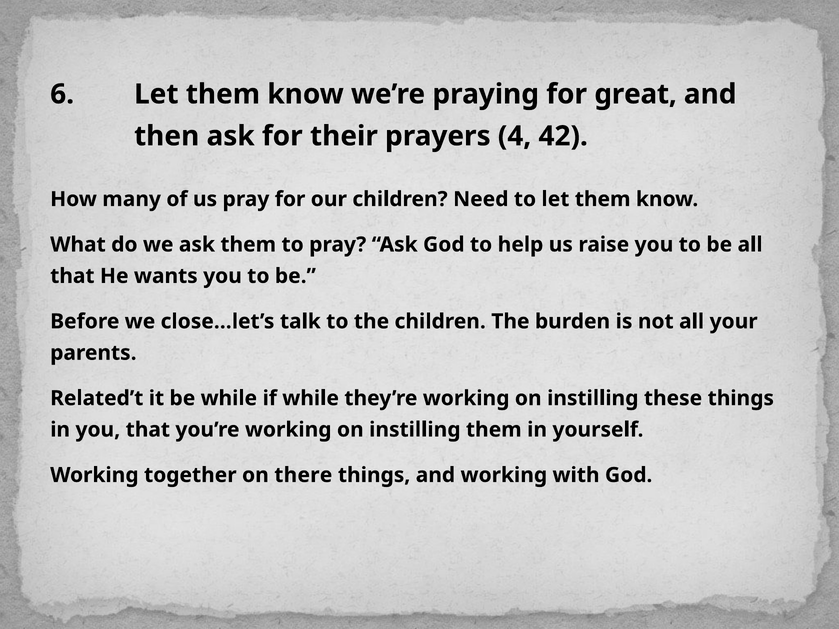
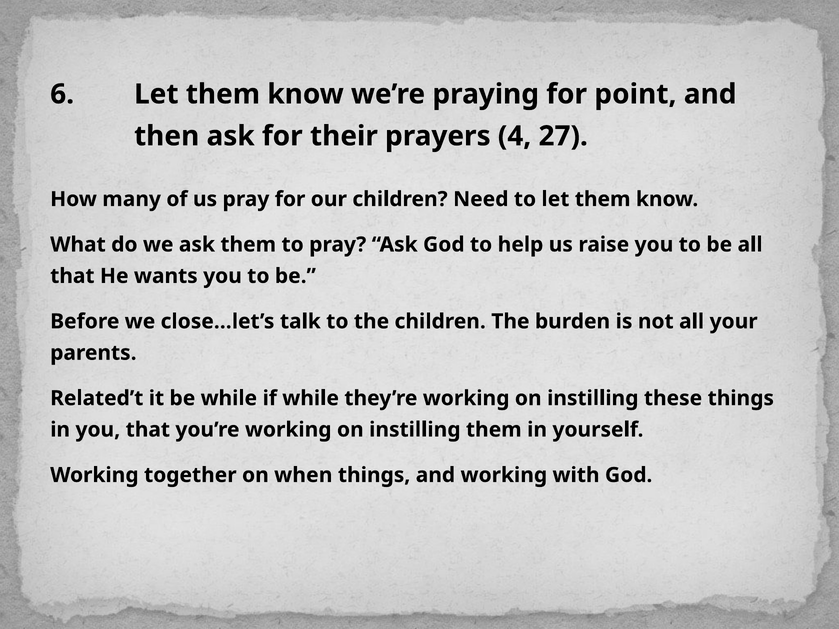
great: great -> point
42: 42 -> 27
there: there -> when
